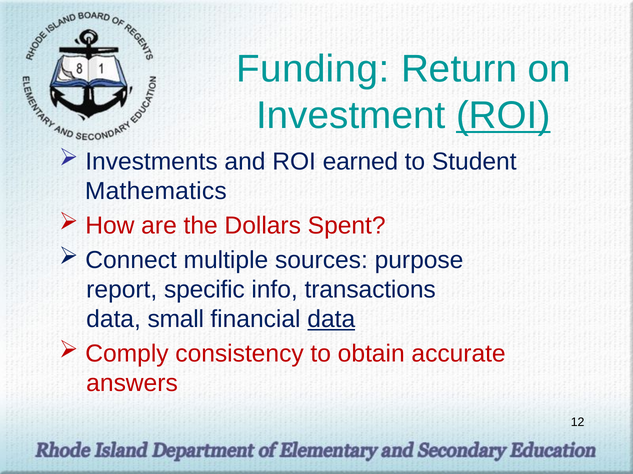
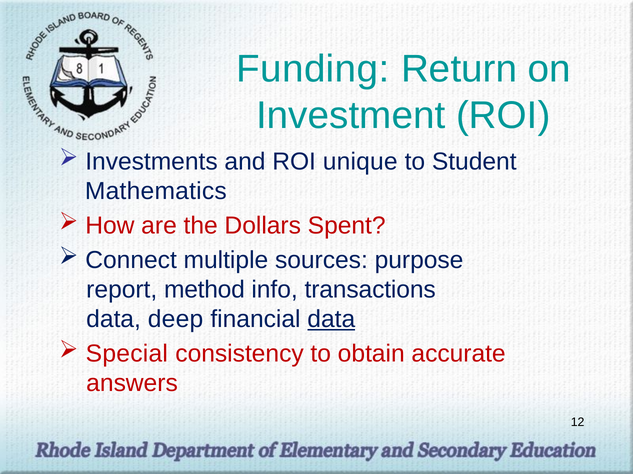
ROI at (503, 116) underline: present -> none
earned: earned -> unique
specific: specific -> method
small: small -> deep
Comply: Comply -> Special
